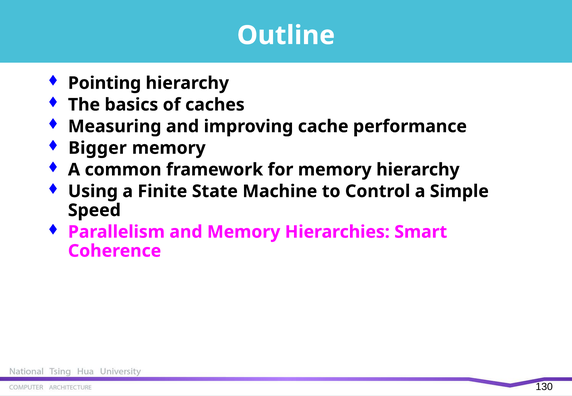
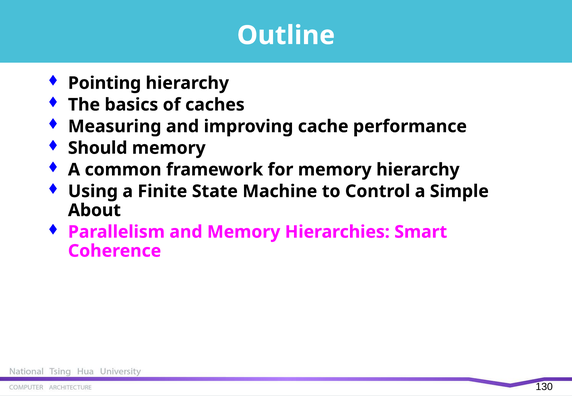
Bigger: Bigger -> Should
Speed: Speed -> About
